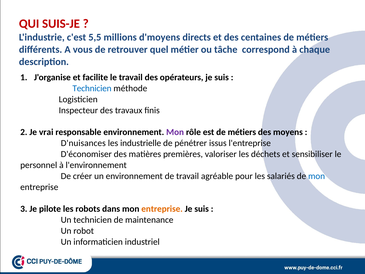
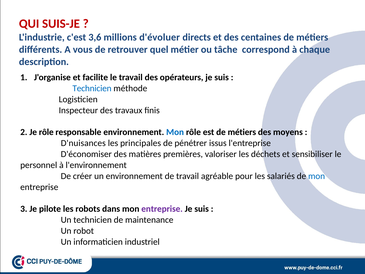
5,5: 5,5 -> 3,6
d'moyens: d'moyens -> d'évoluer
Je vrai: vrai -> rôle
Mon at (175, 132) colour: purple -> blue
industrielle: industrielle -> principales
entreprise at (162, 209) colour: orange -> purple
